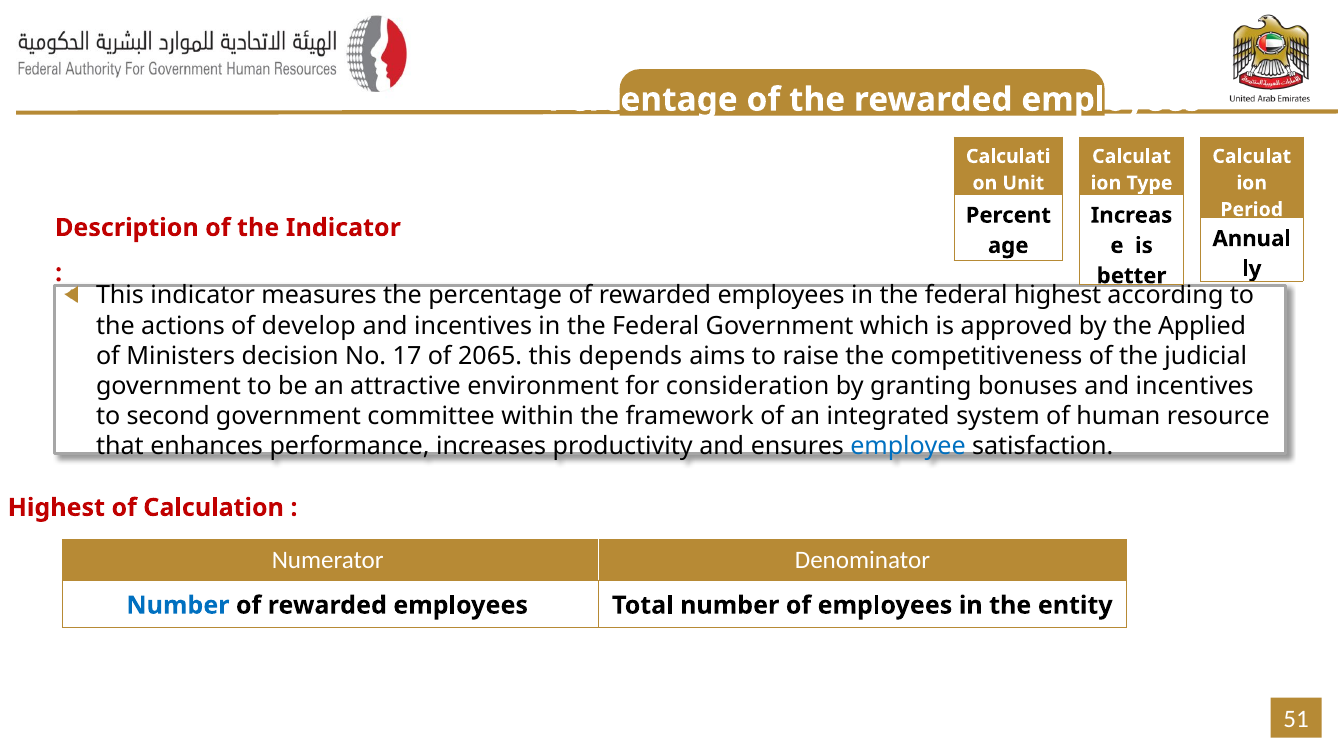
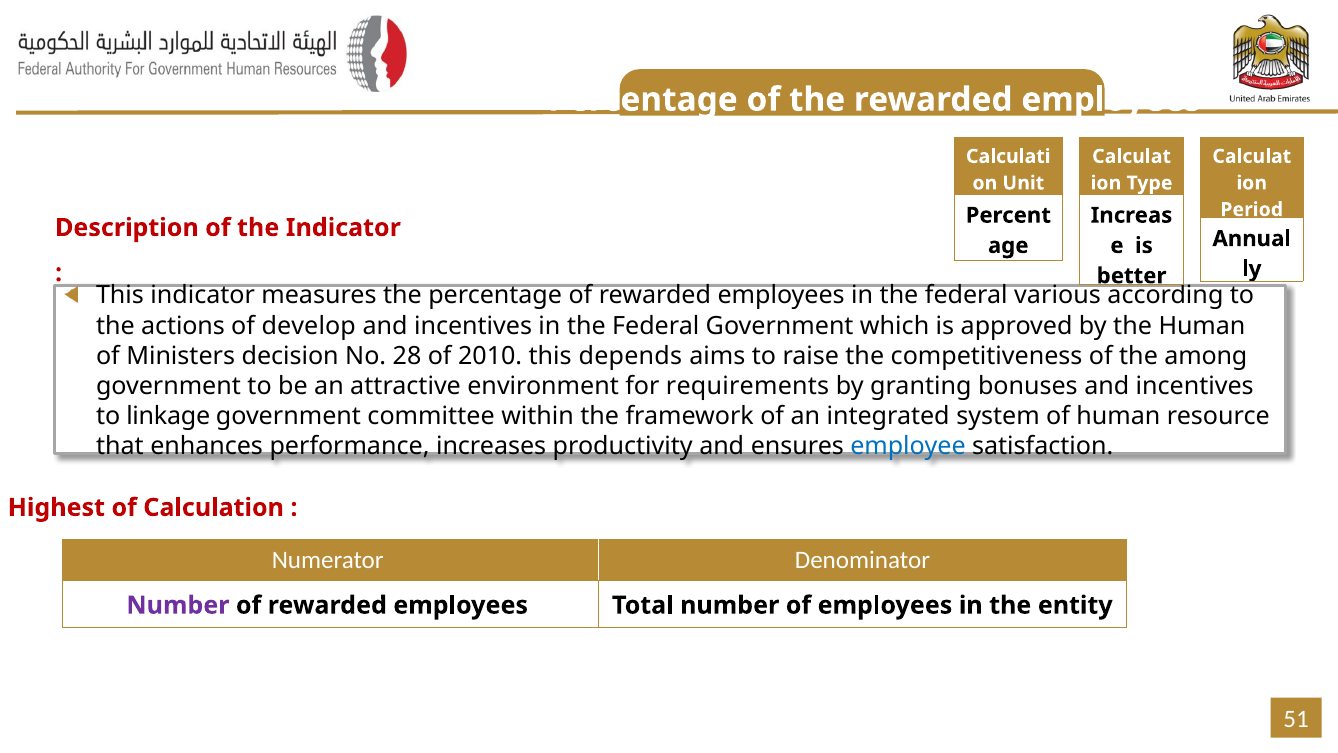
federal highest: highest -> various
the Applied: Applied -> Human
17: 17 -> 28
2065: 2065 -> 2010
judicial: judicial -> among
consideration: consideration -> requirements
second: second -> linkage
Number at (178, 605) colour: blue -> purple
